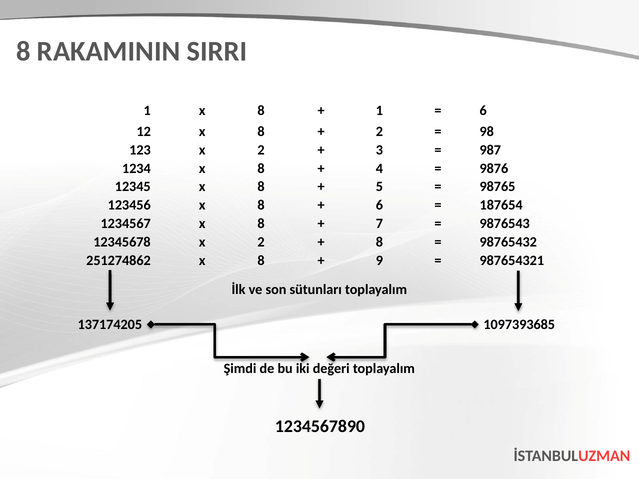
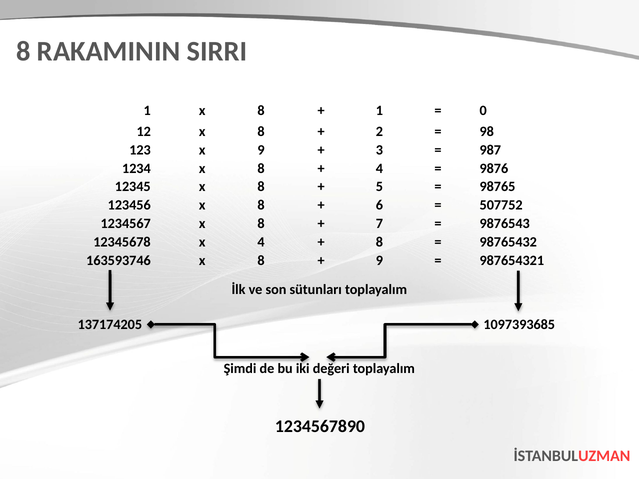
6 at (483, 111): 6 -> 0
123 x 2: 2 -> 9
187654: 187654 -> 507752
12345678 x 2: 2 -> 4
251274862: 251274862 -> 163593746
